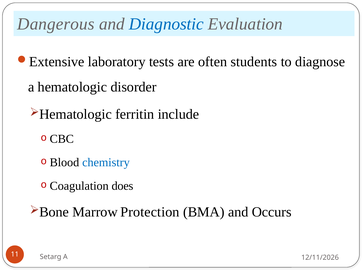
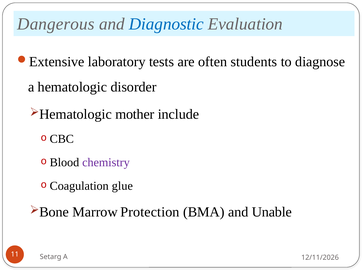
ferritin: ferritin -> mother
chemistry colour: blue -> purple
does: does -> glue
Occurs: Occurs -> Unable
